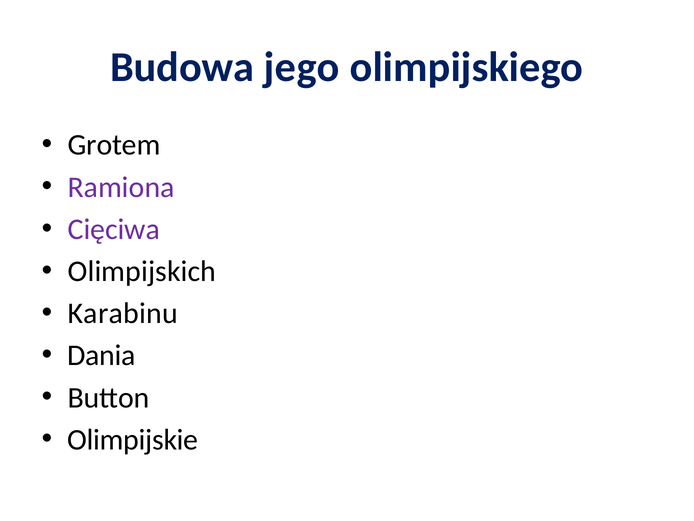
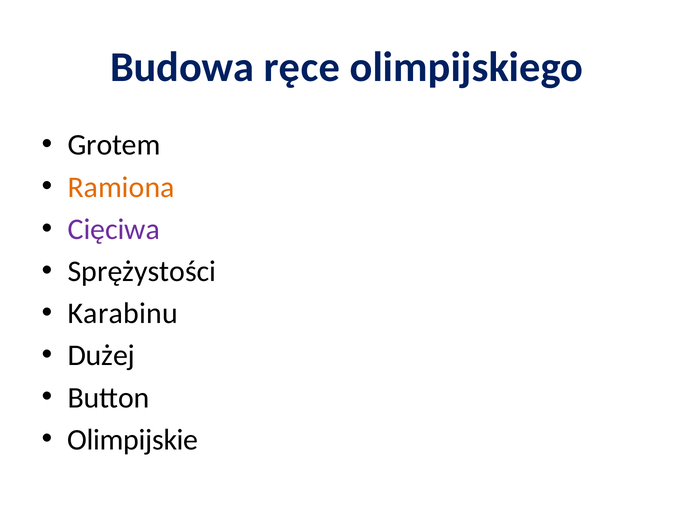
jego: jego -> ręce
Ramiona colour: purple -> orange
Olimpijskich: Olimpijskich -> Sprężystości
Dania: Dania -> Dużej
